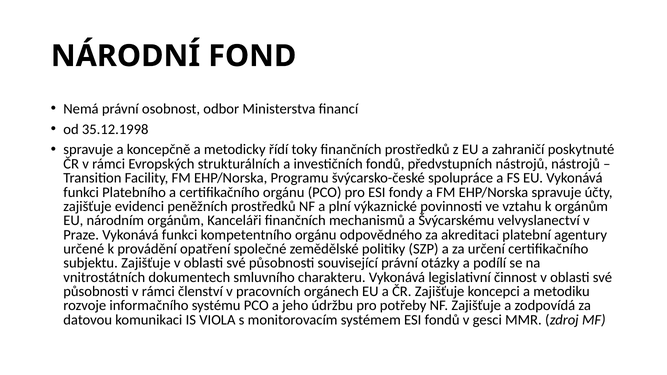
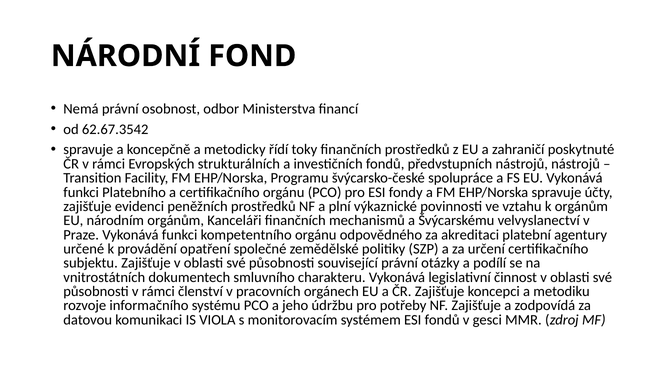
35.12.1998: 35.12.1998 -> 62.67.3542
